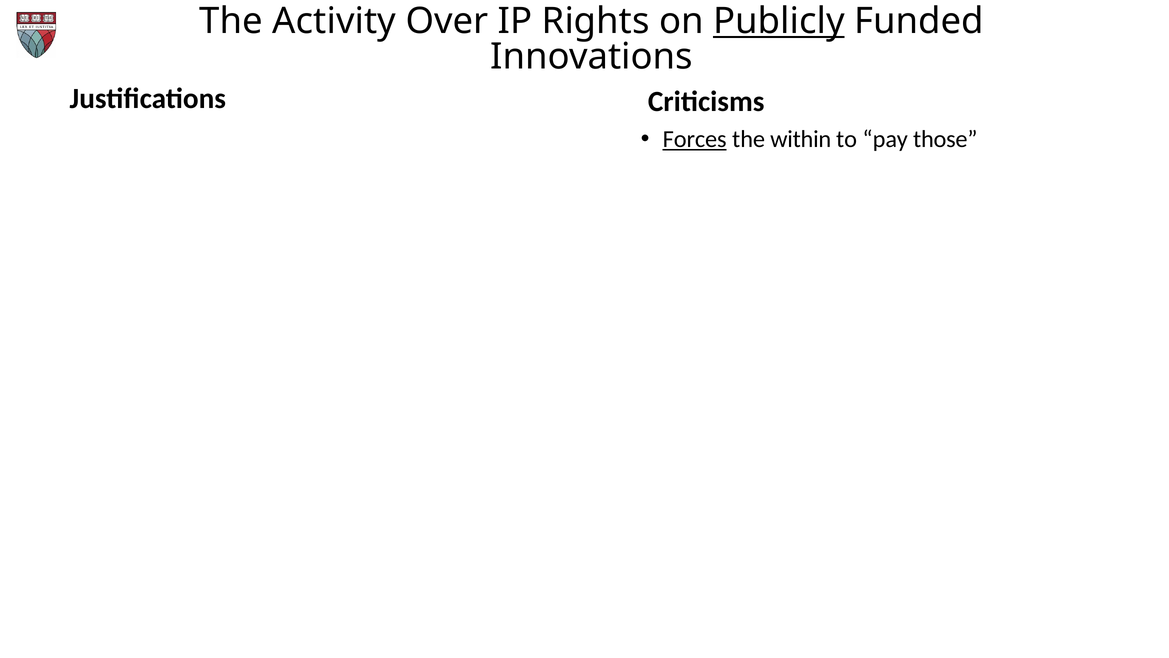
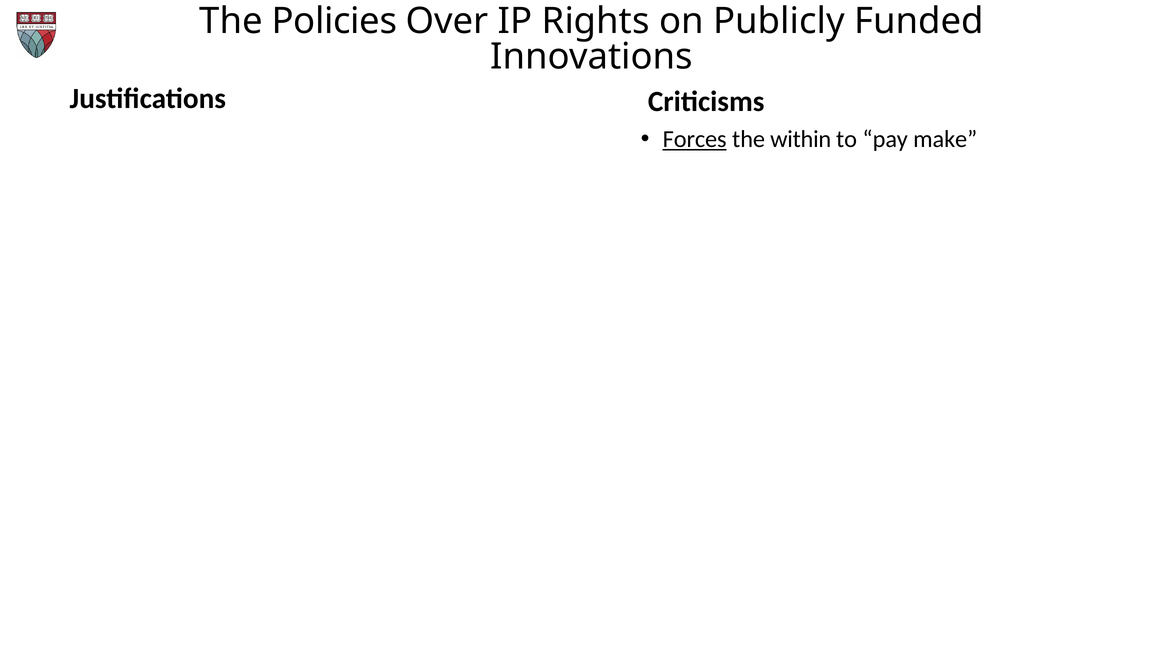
The Activity: Activity -> Policies
Publicly underline: present -> none
those: those -> make
